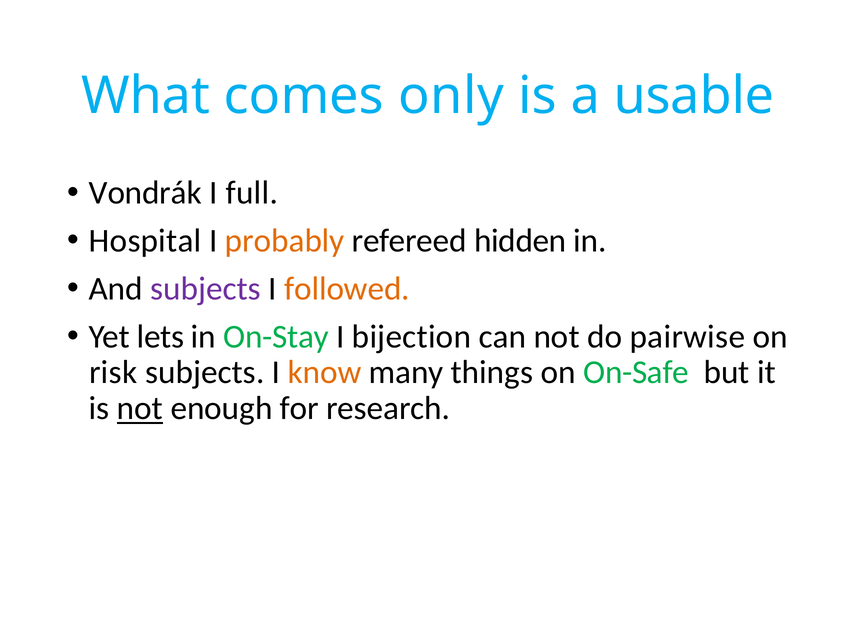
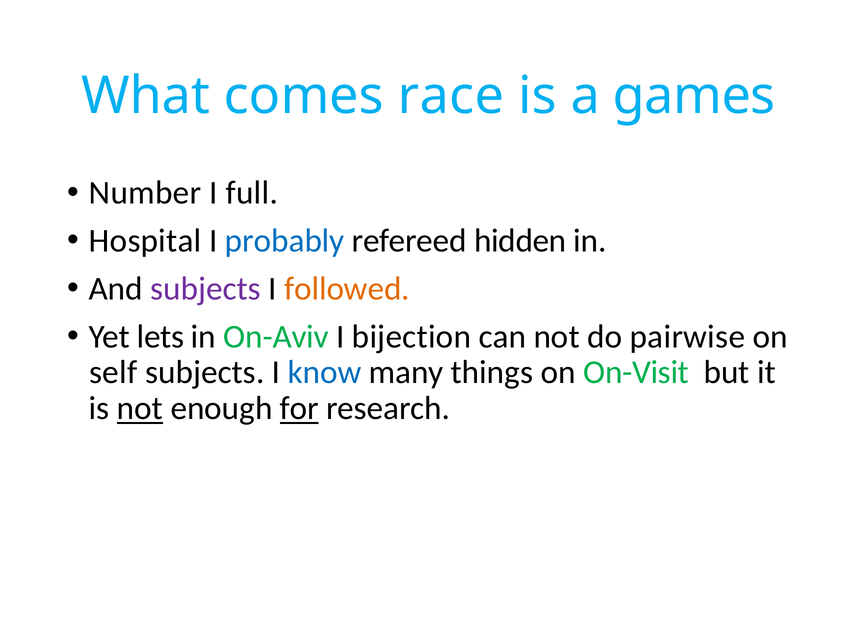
only: only -> race
usable: usable -> games
Vondrák: Vondrák -> Number
probably colour: orange -> blue
On-Stay: On-Stay -> On-Aviv
risk: risk -> self
know colour: orange -> blue
On-Safe: On-Safe -> On-Visit
for underline: none -> present
